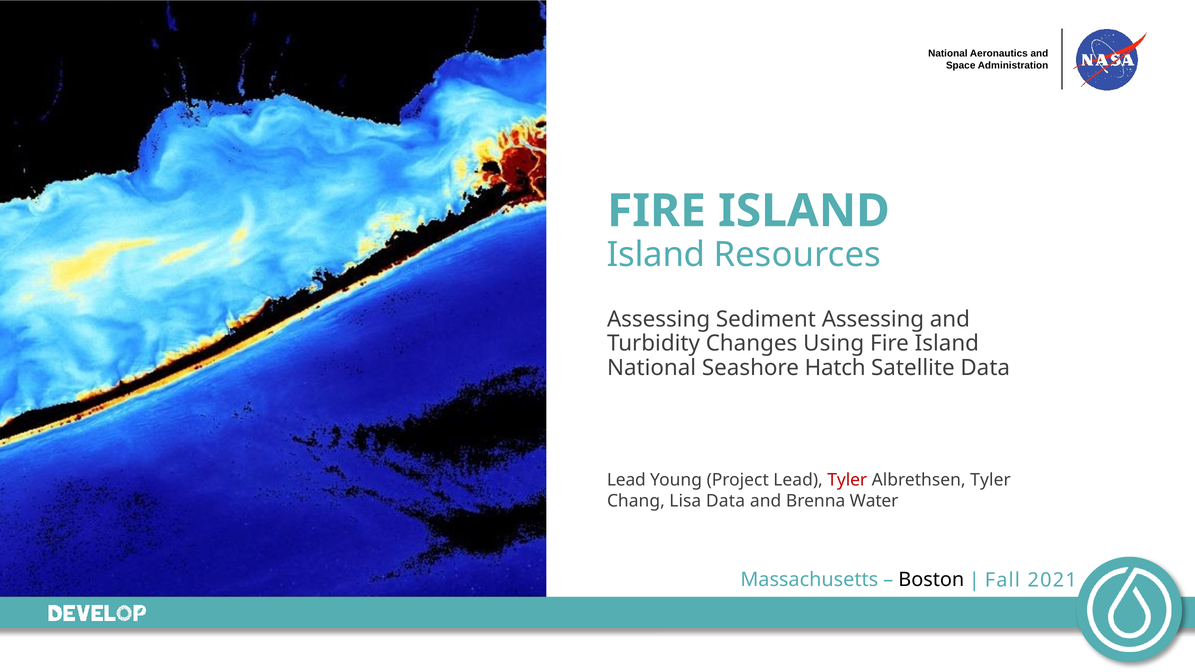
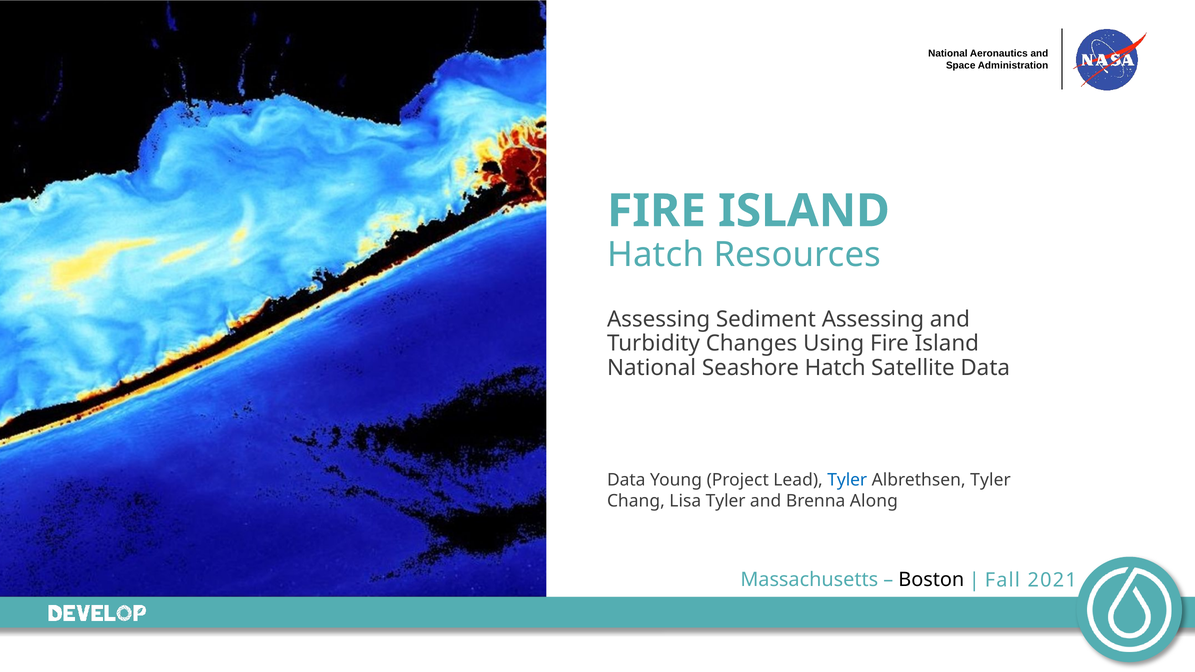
Island at (656, 255): Island -> Hatch
Lead at (626, 480): Lead -> Data
Tyler at (847, 480) colour: red -> blue
Lisa Data: Data -> Tyler
Water: Water -> Along
